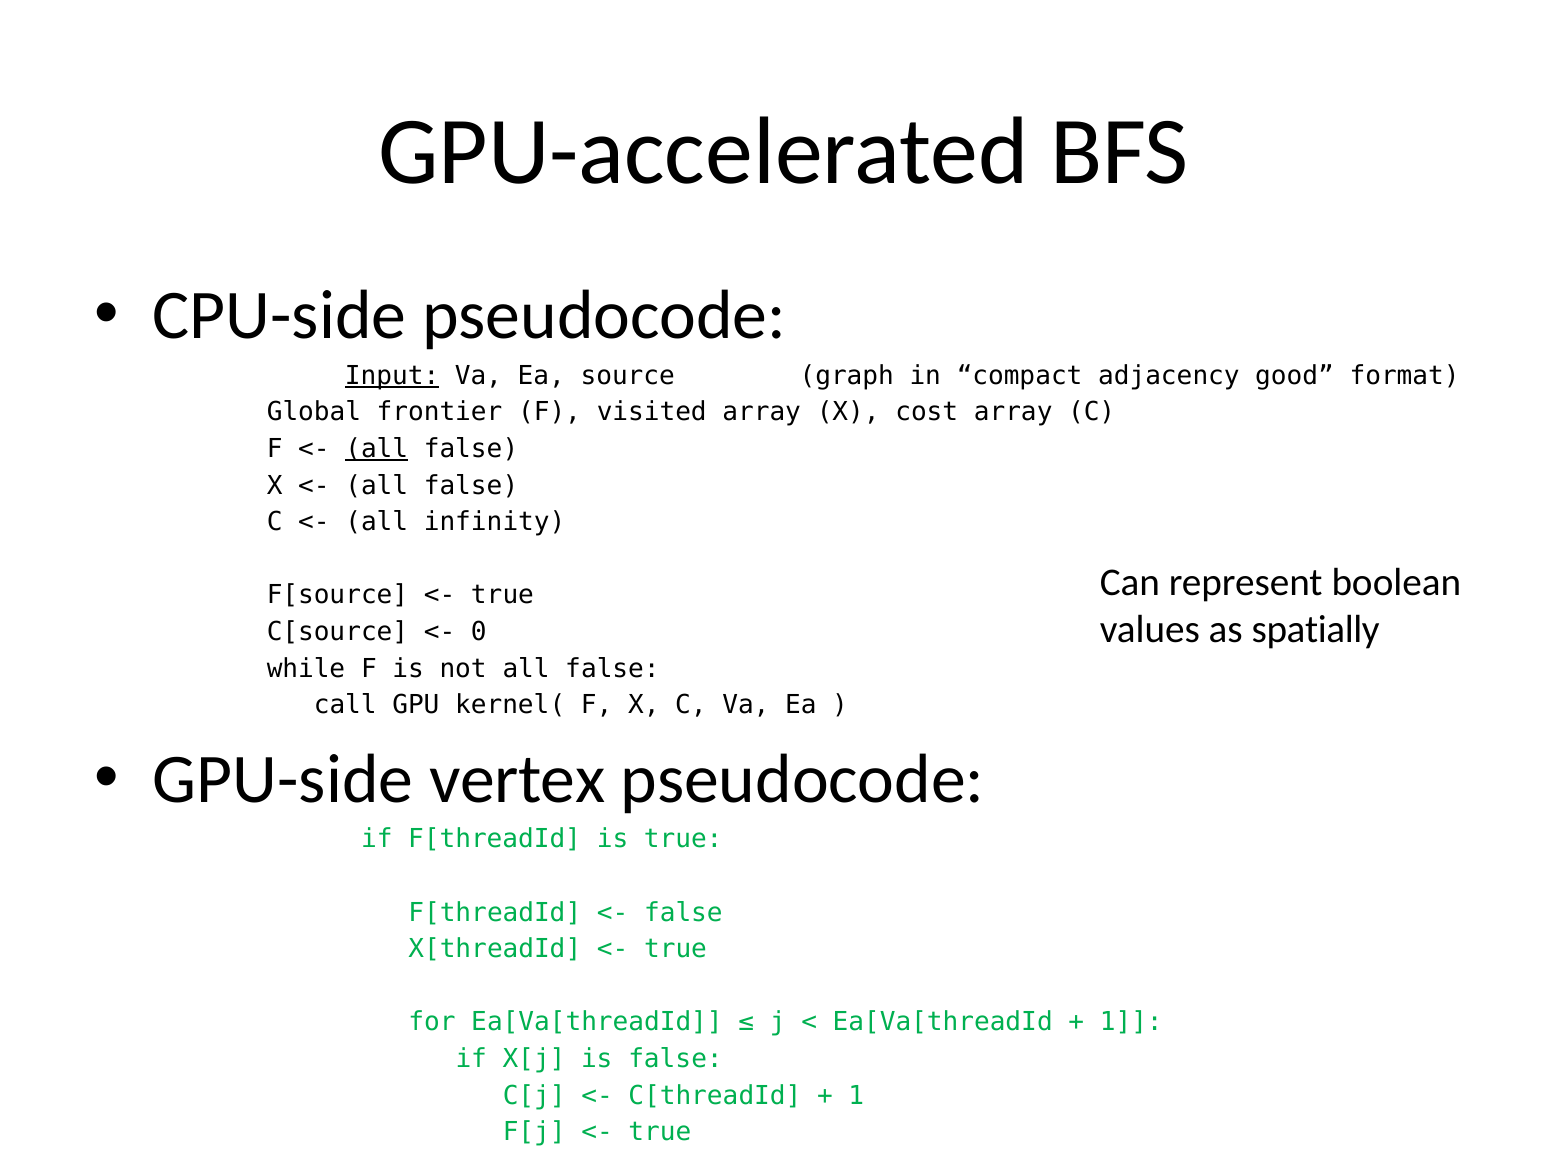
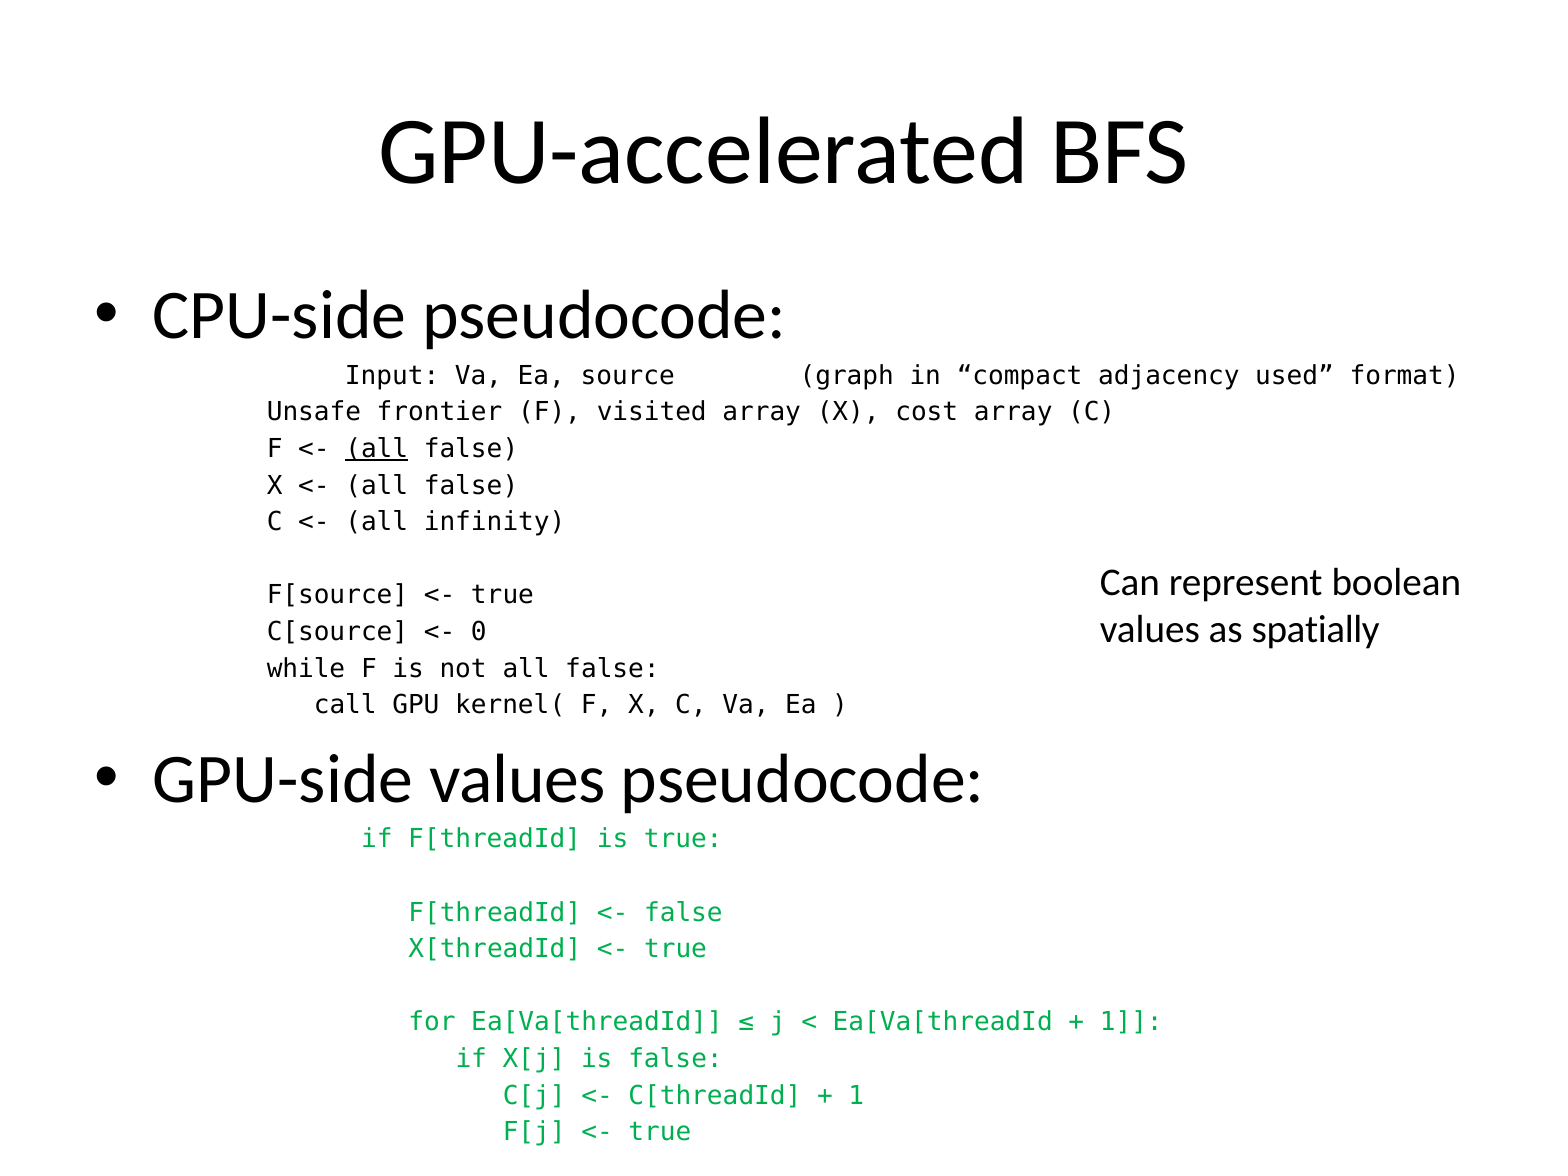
Input underline: present -> none
good: good -> used
Global: Global -> Unsafe
GPU-side vertex: vertex -> values
